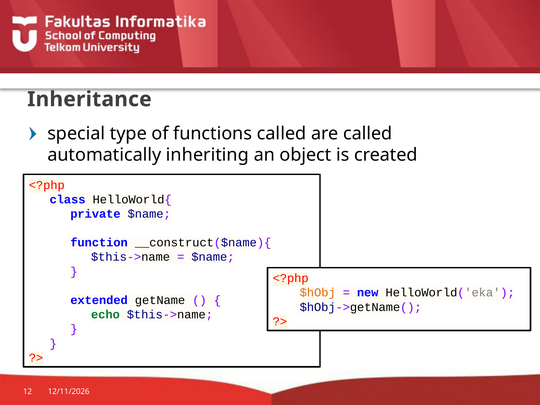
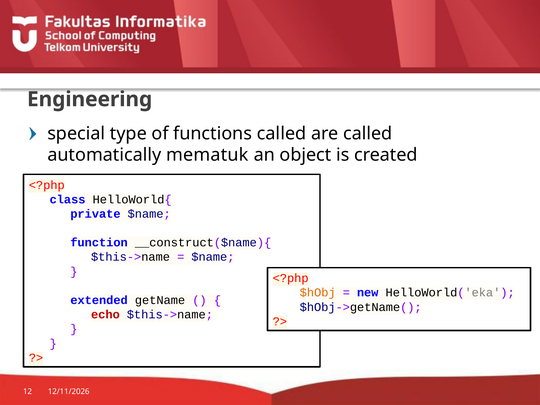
Inheritance: Inheritance -> Engineering
inheriting: inheriting -> mematuk
echo colour: green -> red
